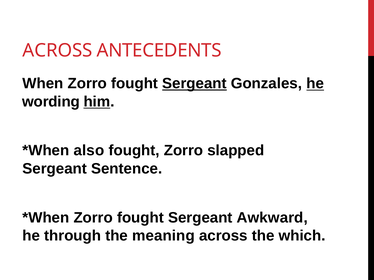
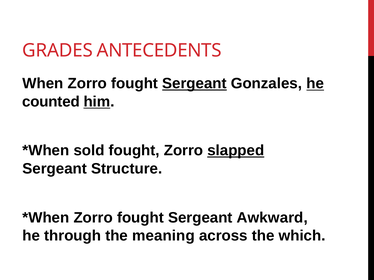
ACROSS at (57, 51): ACROSS -> GRADES
wording: wording -> counted
also: also -> sold
slapped underline: none -> present
Sentence: Sentence -> Structure
